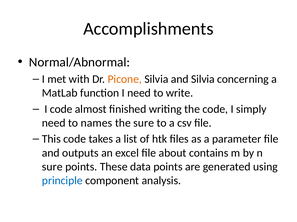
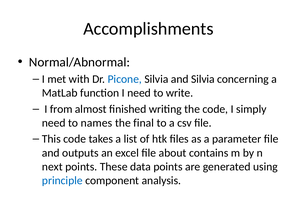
Picone colour: orange -> blue
I code: code -> from
the sure: sure -> final
sure at (52, 167): sure -> next
